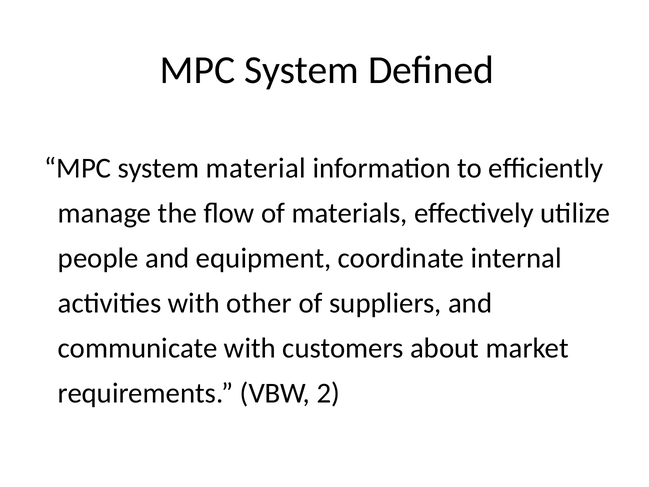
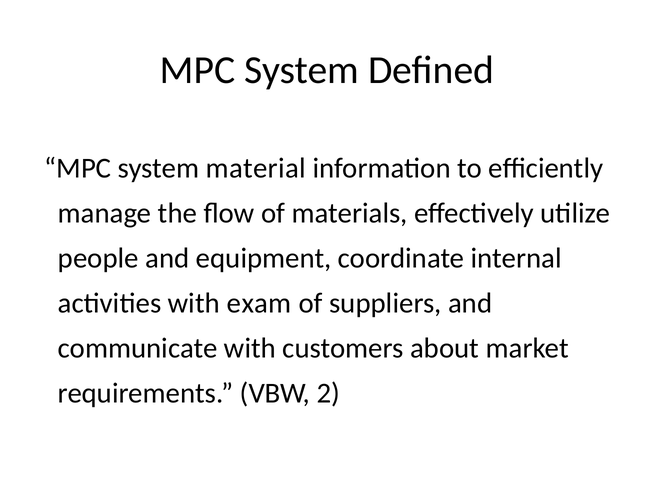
other: other -> exam
